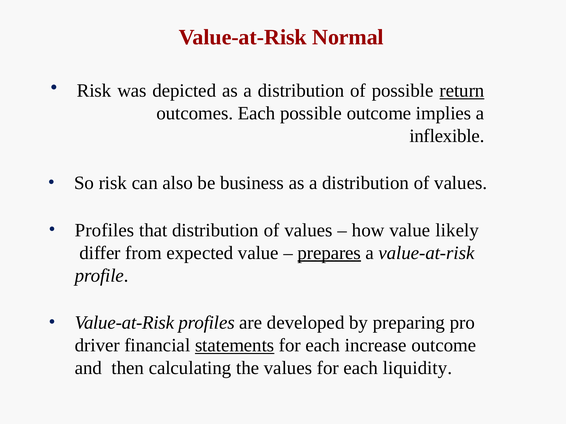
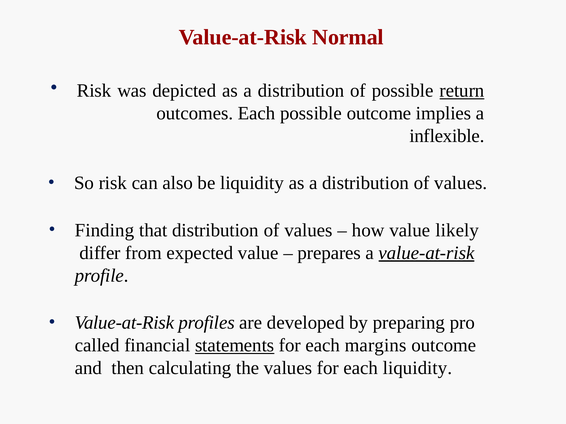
be business: business -> liquidity
Profiles at (105, 231): Profiles -> Finding
prepares underline: present -> none
value-at-risk at (426, 253) underline: none -> present
driver: driver -> called
increase: increase -> margins
